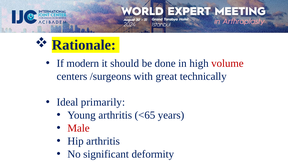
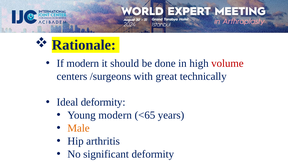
Ideal primarily: primarily -> deformity
Young arthritis: arthritis -> modern
Male colour: red -> orange
